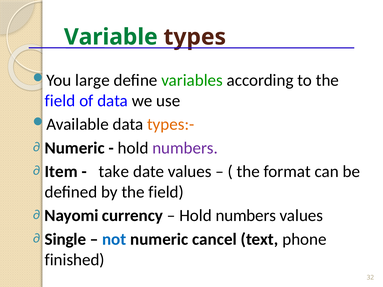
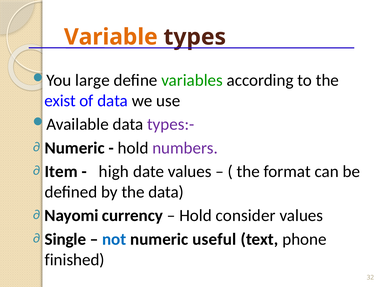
Variable colour: green -> orange
field at (60, 101): field -> exist
types:- colour: orange -> purple
take: take -> high
by the field: field -> data
numbers at (246, 216): numbers -> consider
cancel: cancel -> useful
